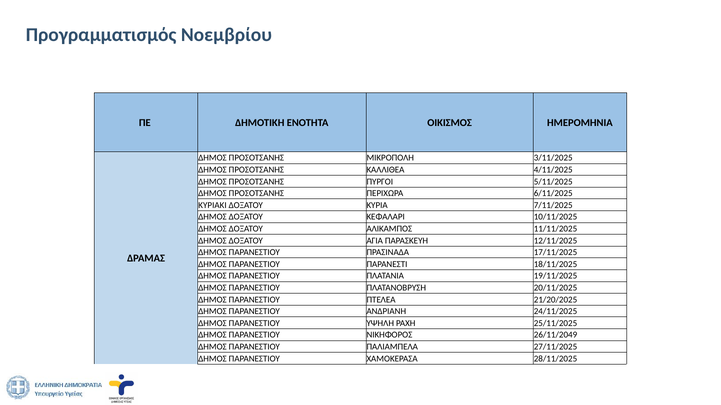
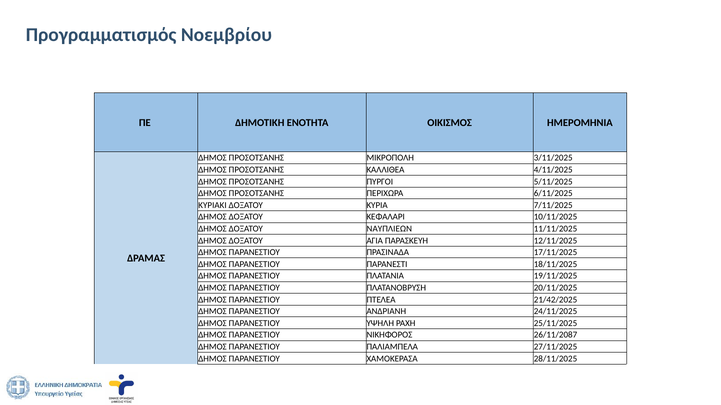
ΑΛΙΚΑΜΠΟΣ: ΑΛΙΚΑΜΠΟΣ -> ΝΑΥΠΛΙΕΩΝ
21/20/2025: 21/20/2025 -> 21/42/2025
26/11/2049: 26/11/2049 -> 26/11/2087
